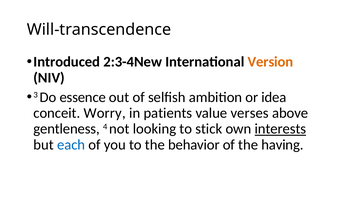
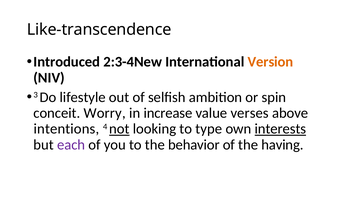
Will-transcendence: Will-transcendence -> Like-transcendence
essence: essence -> lifestyle
idea: idea -> spin
patients: patients -> increase
gentleness: gentleness -> intentions
not underline: none -> present
stick: stick -> type
each colour: blue -> purple
